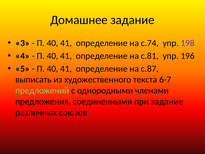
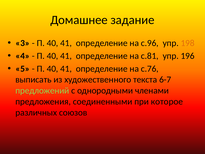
с.74: с.74 -> с.96
198 colour: purple -> orange
с.87: с.87 -> с.76
при задание: задание -> которое
